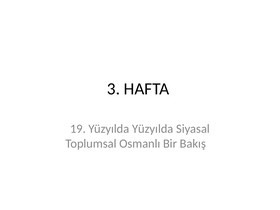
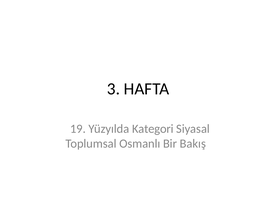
Yüzyılda Yüzyılda: Yüzyılda -> Kategori
